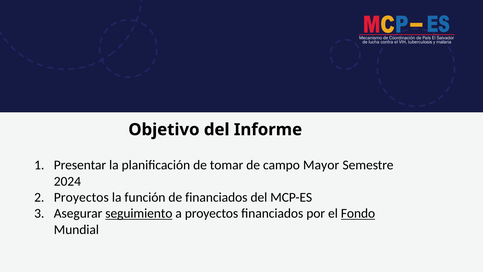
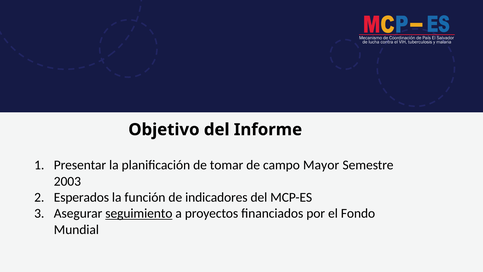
2024: 2024 -> 2003
Proyectos at (81, 197): Proyectos -> Esperados
de financiados: financiados -> indicadores
Fondo underline: present -> none
